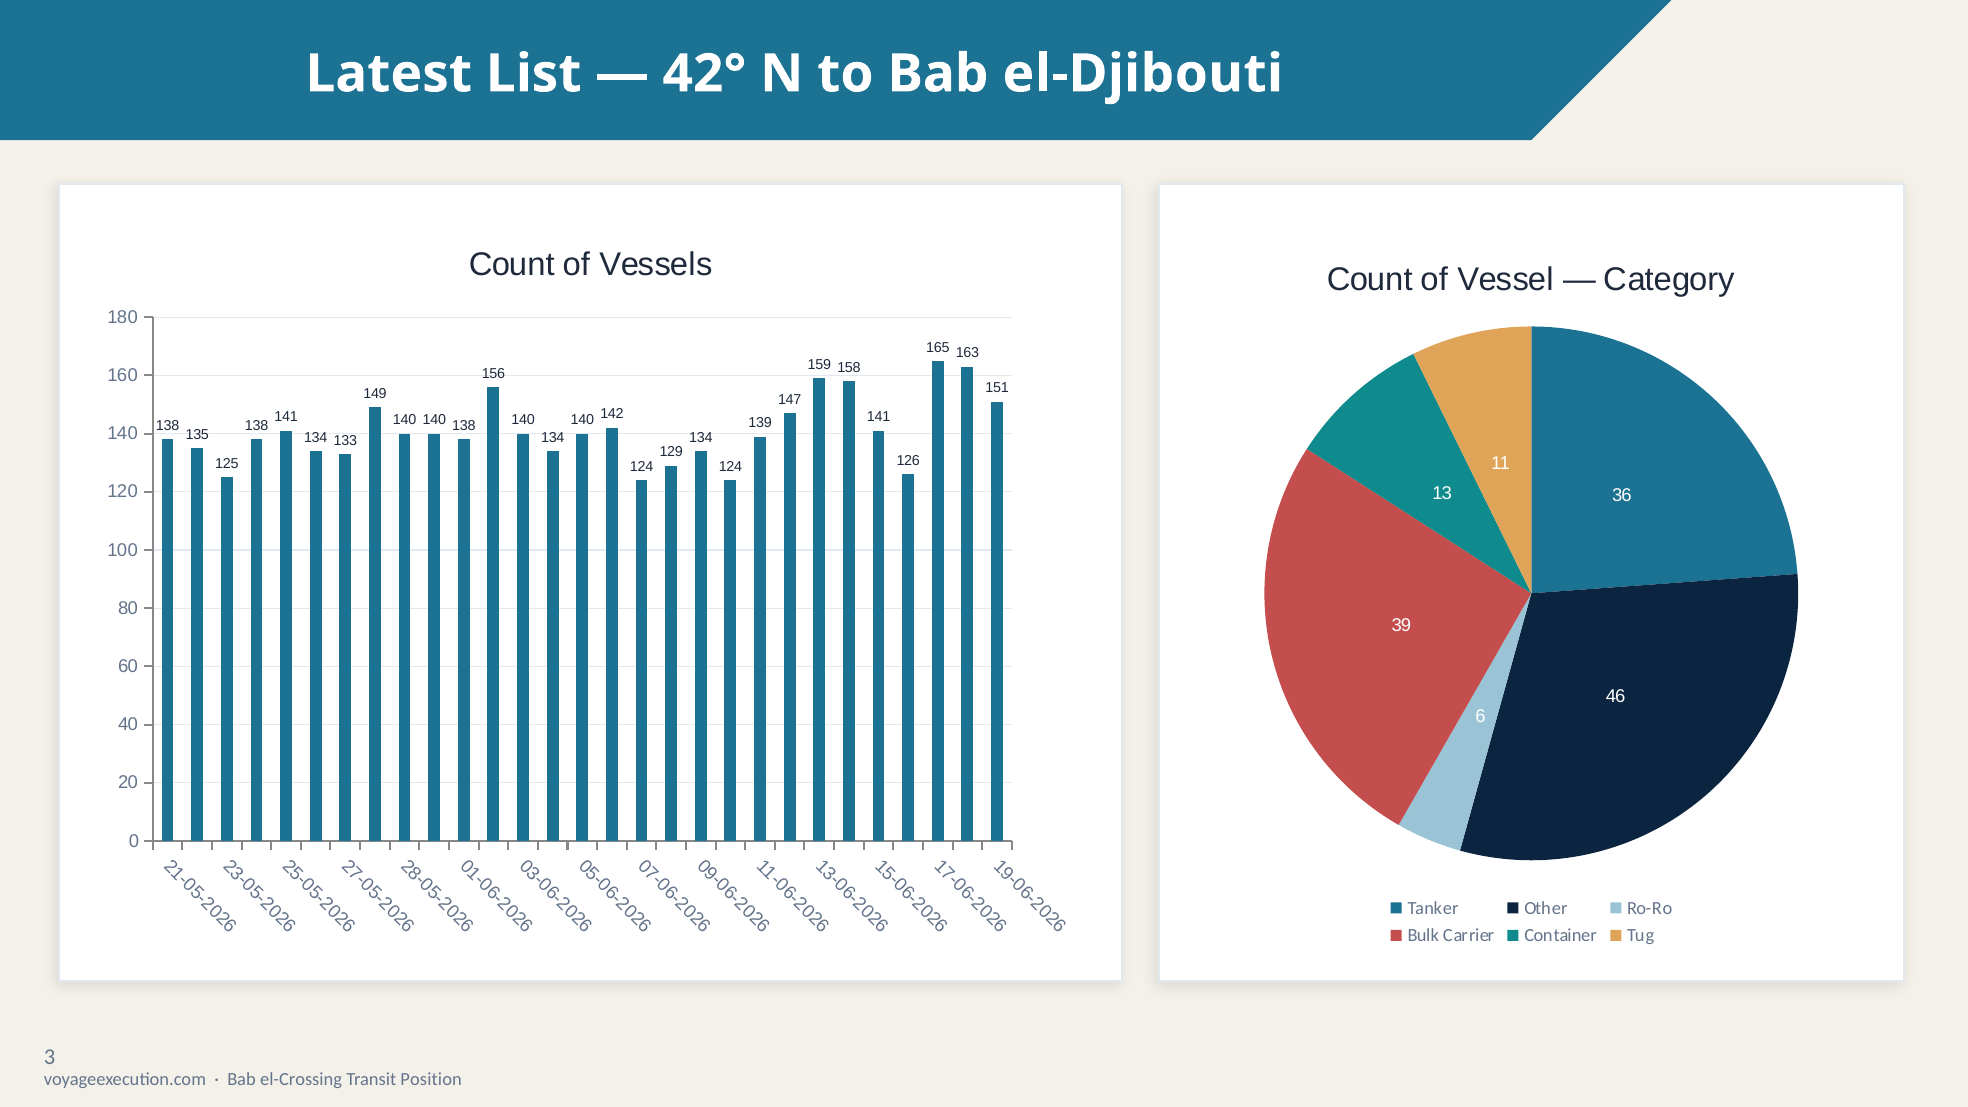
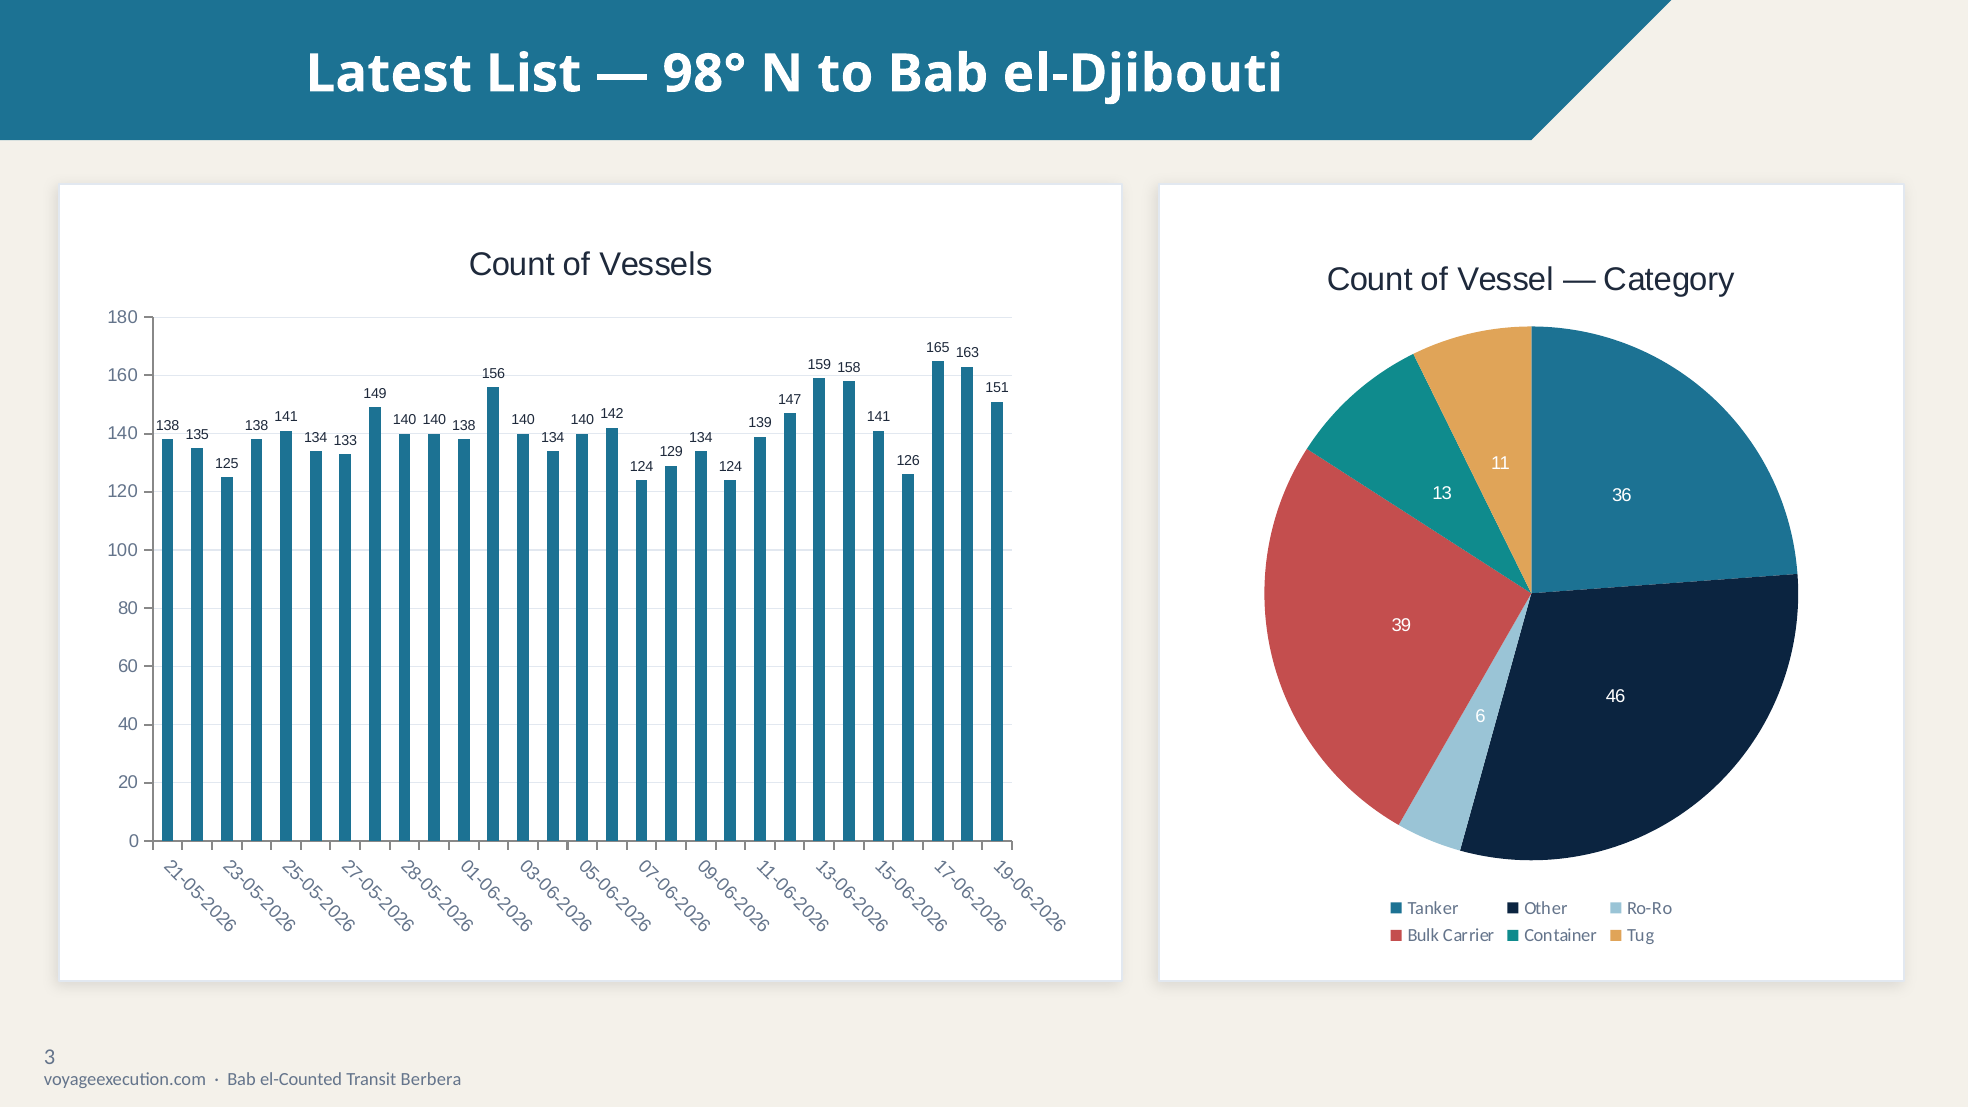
42°: 42° -> 98°
el-Crossing: el-Crossing -> el-Counted
Position: Position -> Berbera
